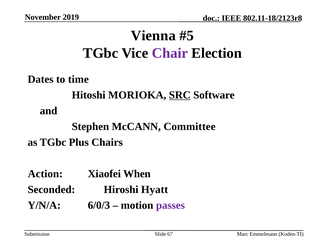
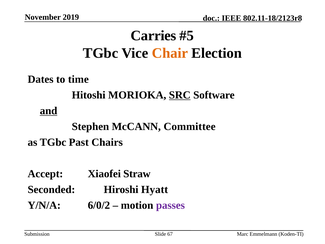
Vienna: Vienna -> Carries
Chair colour: purple -> orange
and underline: none -> present
Plus: Plus -> Past
Action: Action -> Accept
When: When -> Straw
6/0/3: 6/0/3 -> 6/0/2
